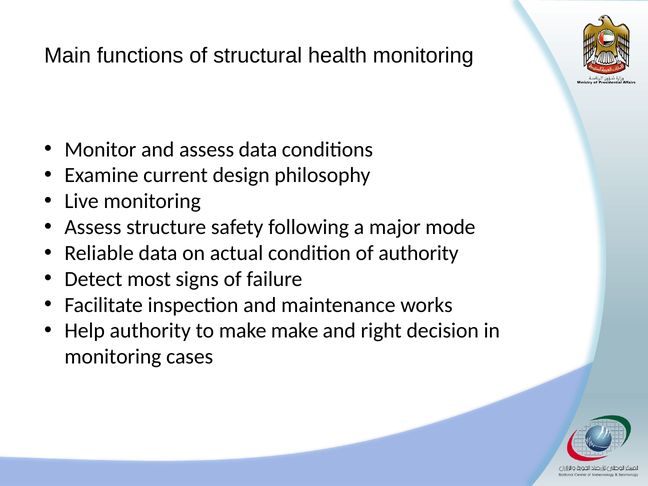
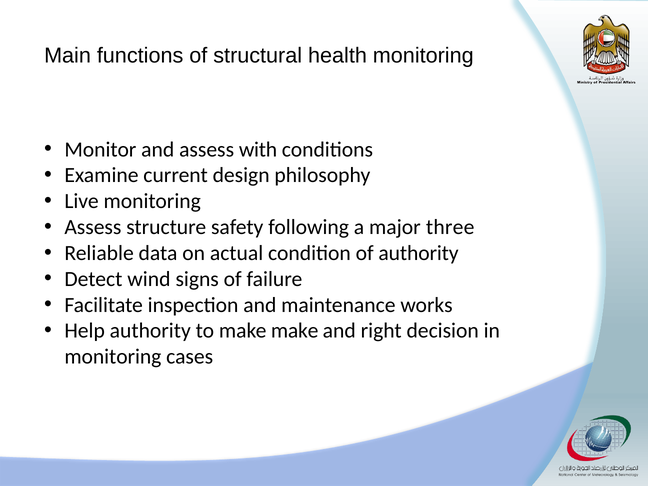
assess data: data -> with
mode: mode -> three
most: most -> wind
